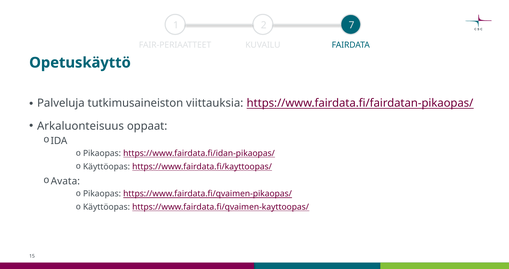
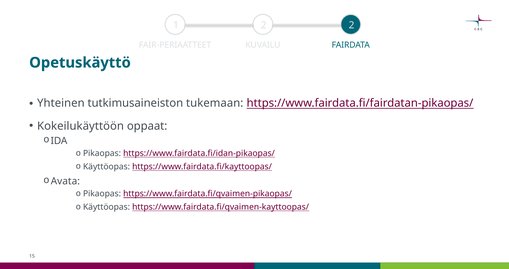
2 7: 7 -> 2
Palveluja: Palveluja -> Yhteinen
viittauksia: viittauksia -> tukemaan
Arkaluonteisuus: Arkaluonteisuus -> Kokeilukäyttöön
